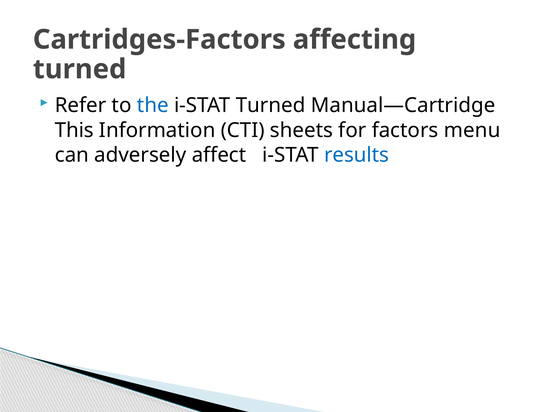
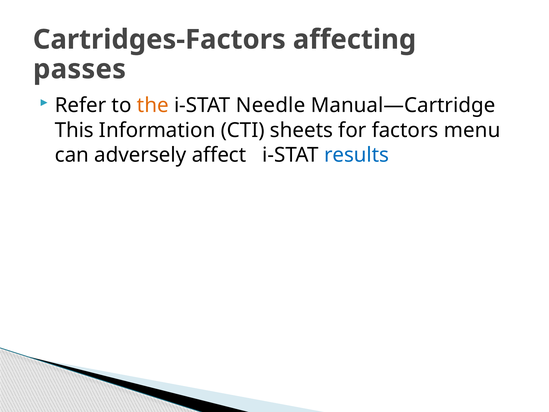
turned at (80, 69): turned -> passes
the colour: blue -> orange
i-STAT Turned: Turned -> Needle
